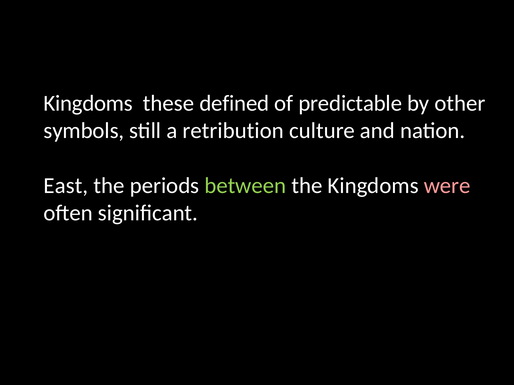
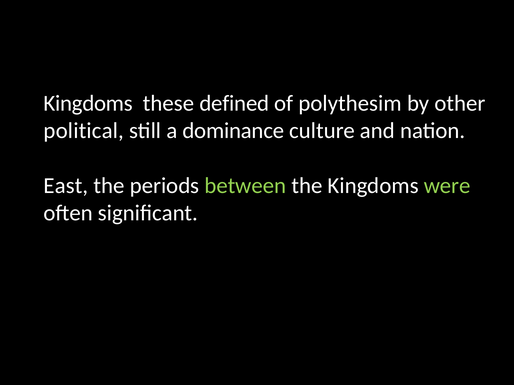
predictable: predictable -> polythesim
symbols: symbols -> political
retribution: retribution -> dominance
were colour: pink -> light green
